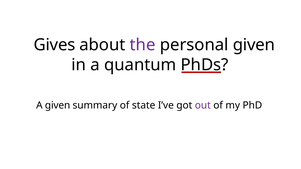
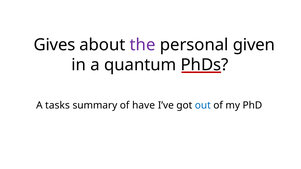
A given: given -> tasks
state: state -> have
out colour: purple -> blue
